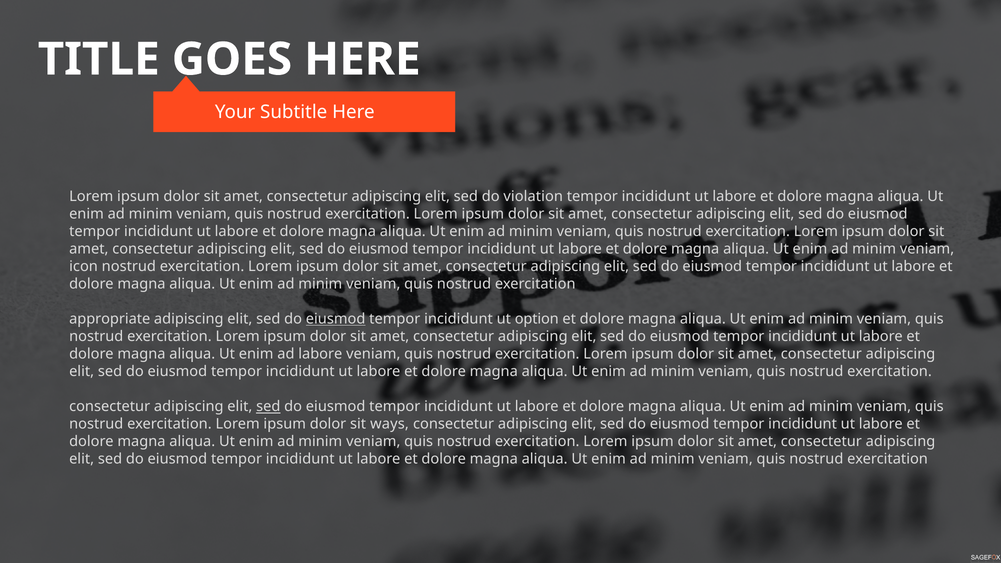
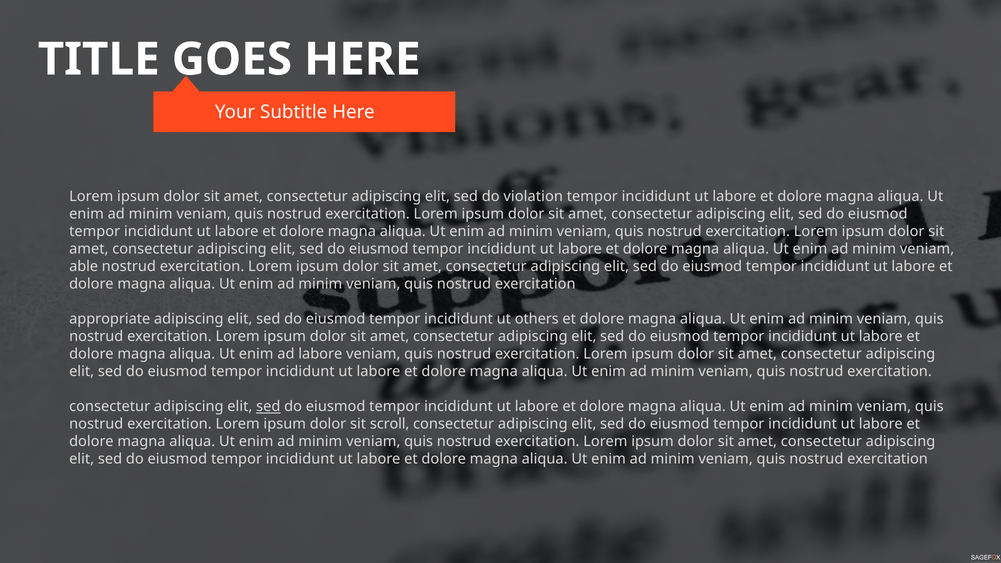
icon: icon -> able
eiusmod at (336, 319) underline: present -> none
option: option -> others
ways: ways -> scroll
